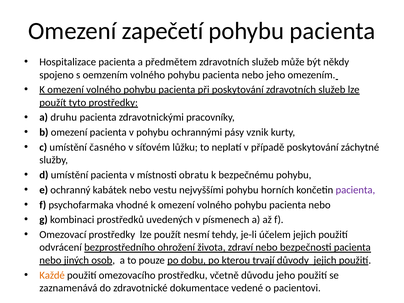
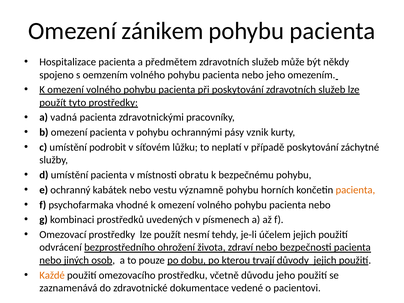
zapečetí: zapečetí -> zánikem
druhu: druhu -> vadná
časného: časného -> podrobit
nejvyššími: nejvyššími -> významně
pacienta at (355, 190) colour: purple -> orange
